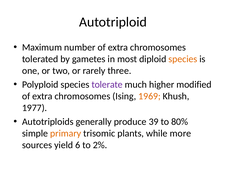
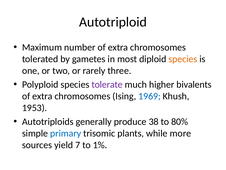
modified: modified -> bivalents
1969 colour: orange -> blue
1977: 1977 -> 1953
39: 39 -> 38
primary colour: orange -> blue
6: 6 -> 7
2%: 2% -> 1%
